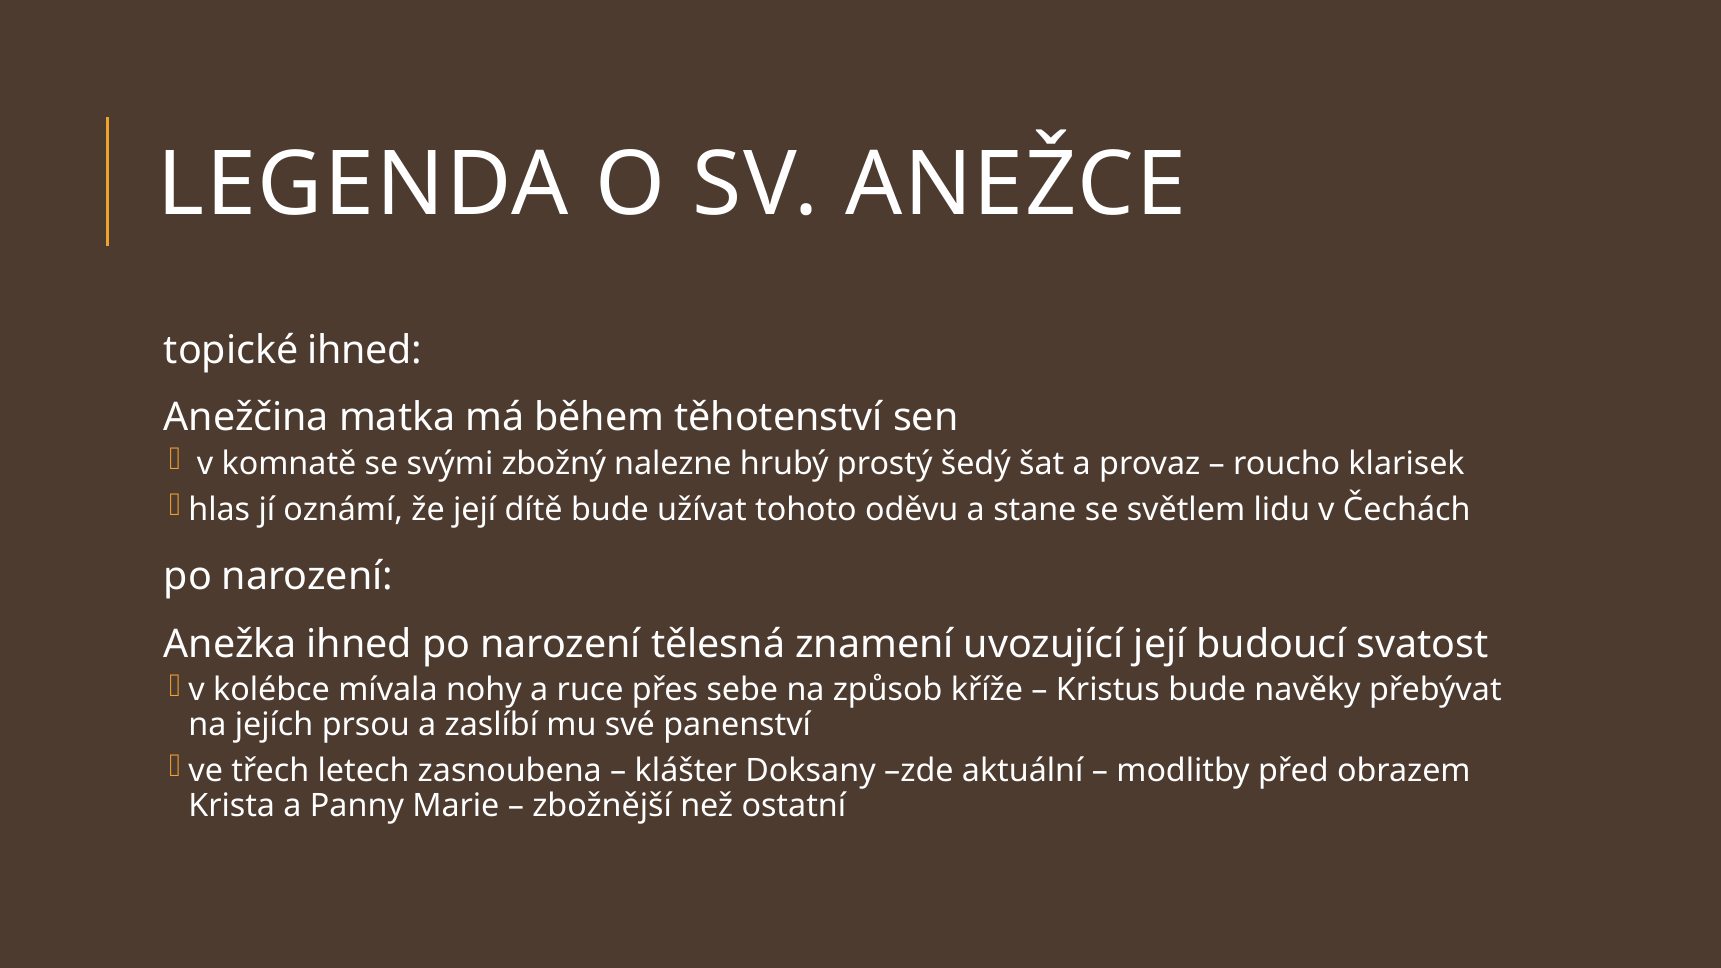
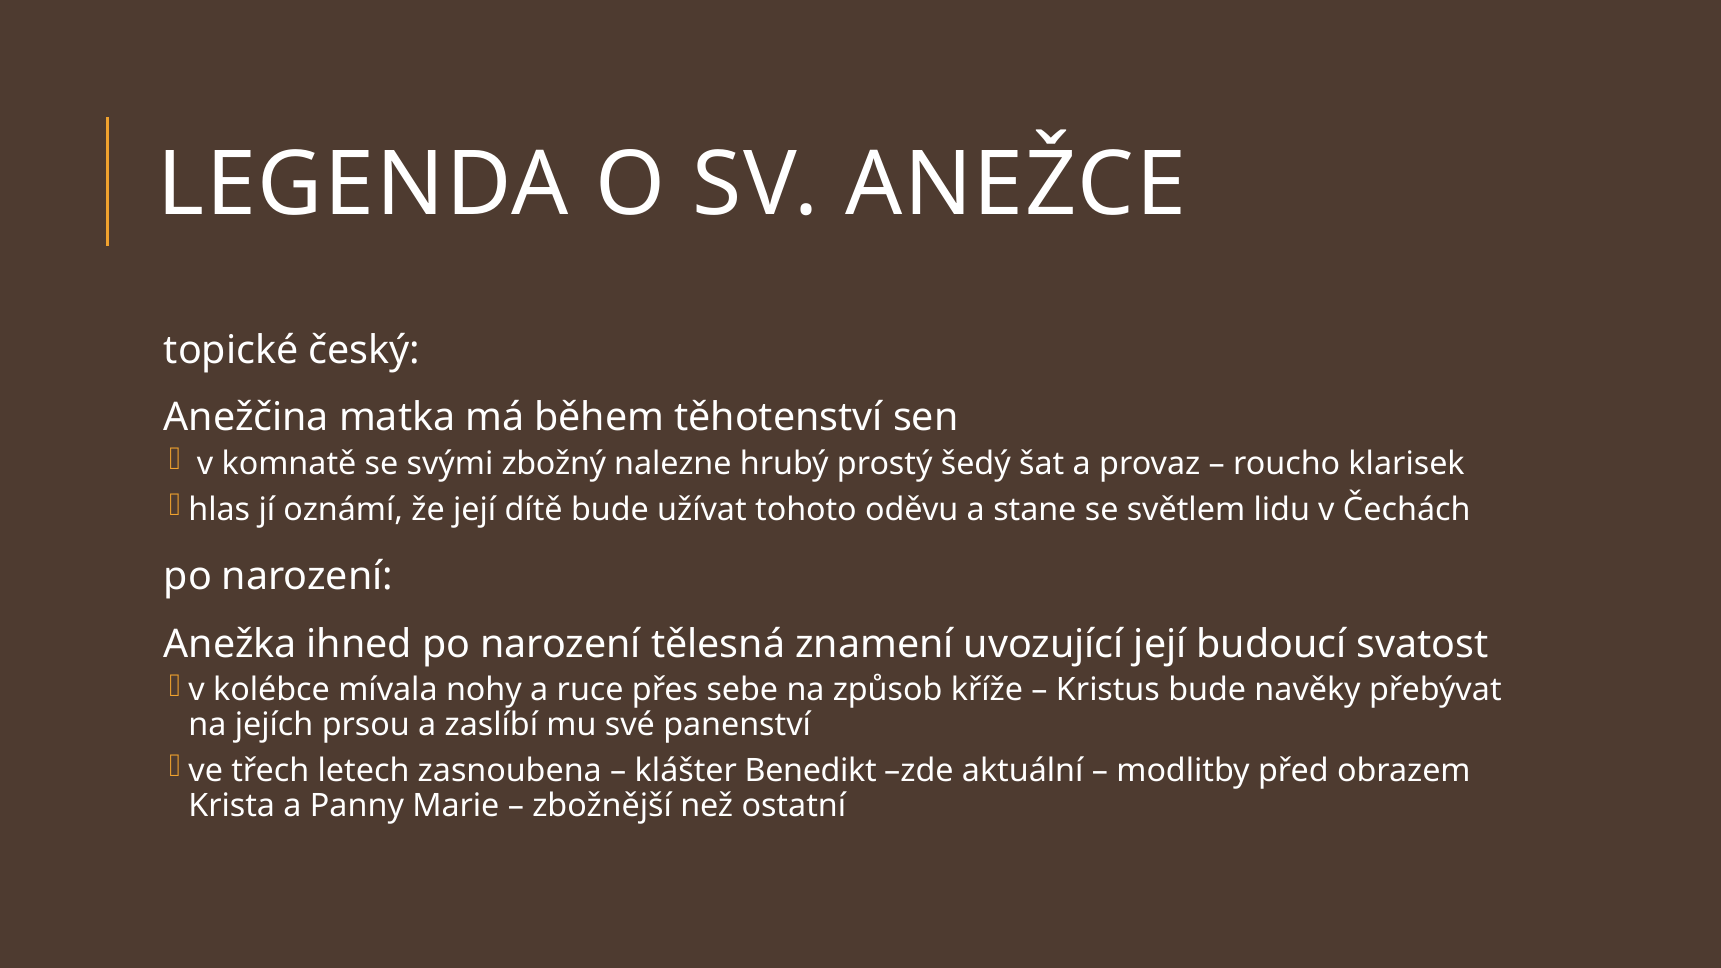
topické ihned: ihned -> český
Doksany: Doksany -> Benedikt
